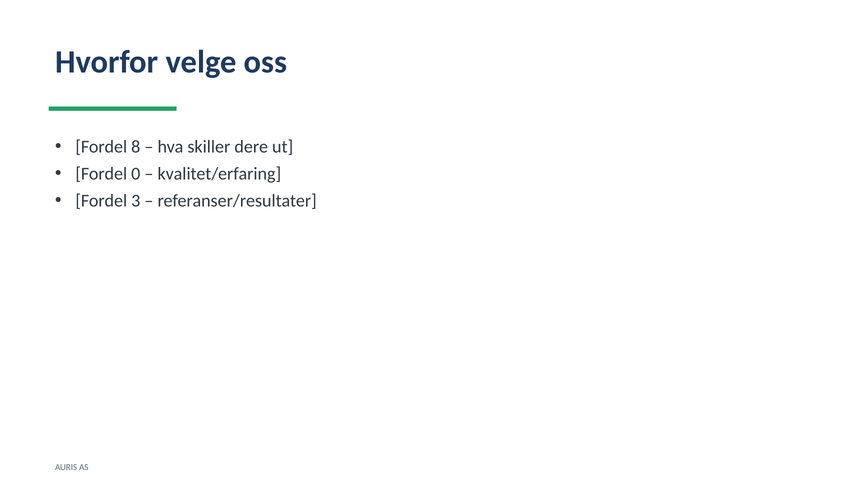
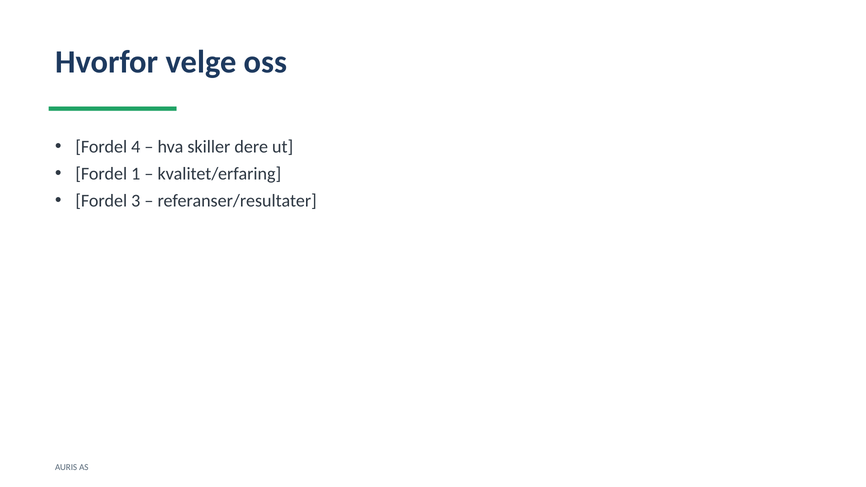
8: 8 -> 4
0: 0 -> 1
